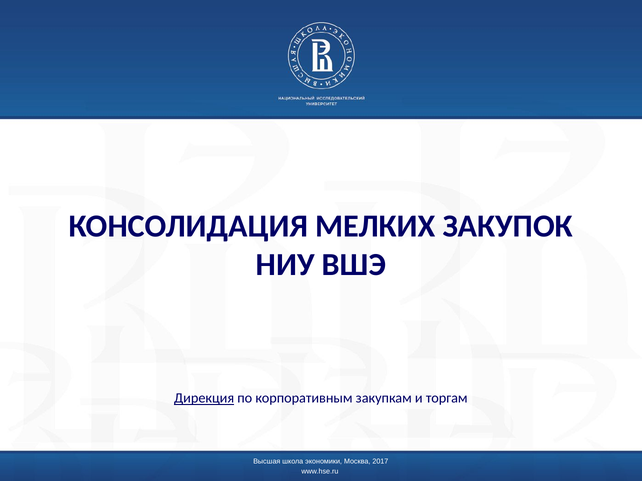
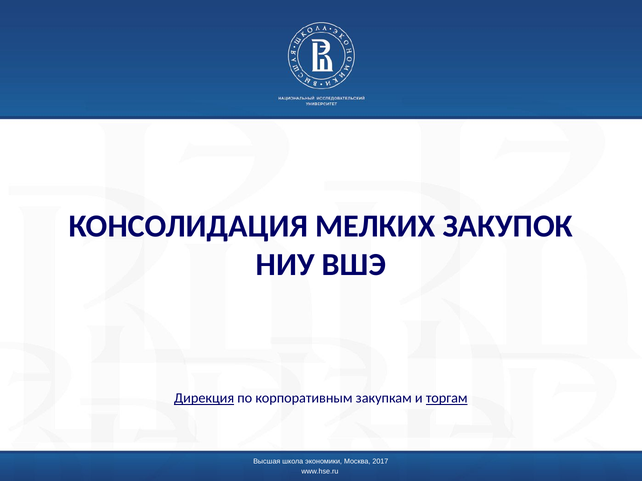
торгам underline: none -> present
